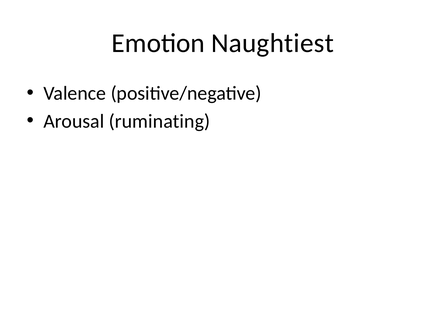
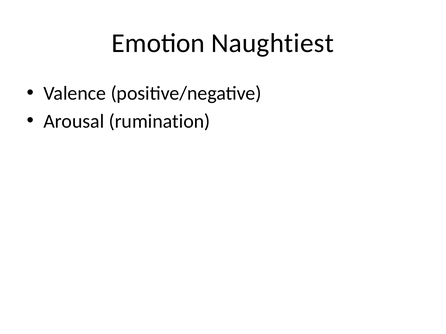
ruminating: ruminating -> rumination
